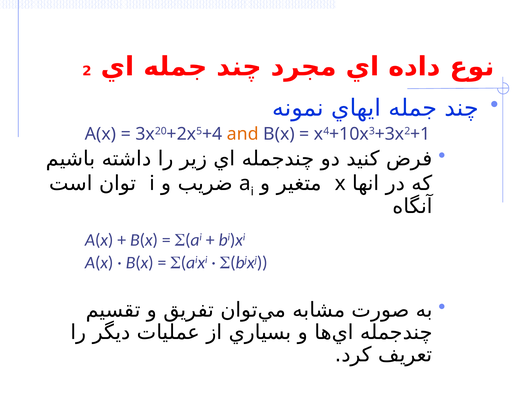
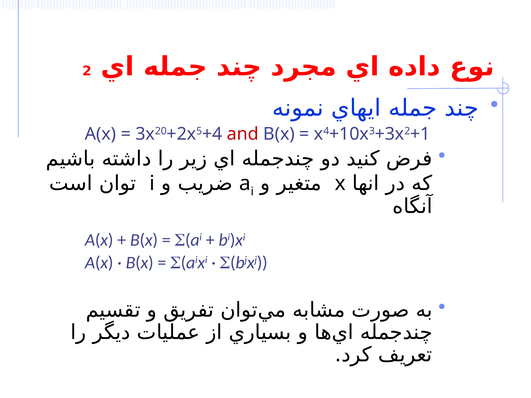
and colour: orange -> red
